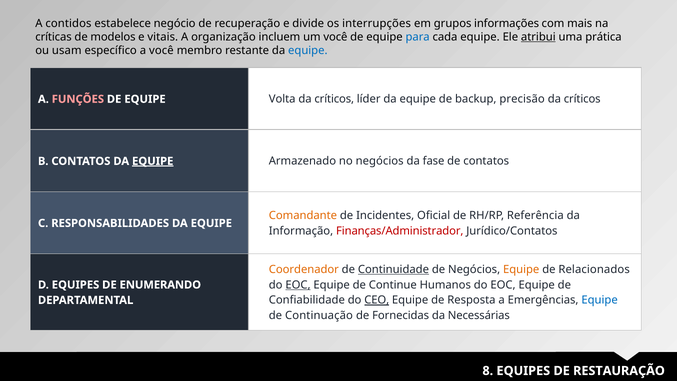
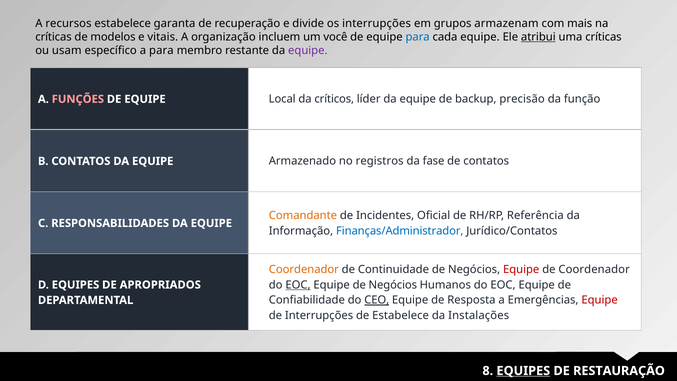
contidos: contidos -> recursos
negócio: negócio -> garanta
informações: informações -> armazenam
uma prática: prática -> críticas
a você: você -> para
equipe at (308, 50) colour: blue -> purple
Volta: Volta -> Local
críticos at (582, 99): críticos -> função
EQUIPE at (153, 161) underline: present -> none
no negócios: negócios -> registros
Finanças/Administrador colour: red -> blue
Continuidade underline: present -> none
Equipe at (521, 269) colour: orange -> red
de Relacionados: Relacionados -> Coordenador
Equipe de Continue: Continue -> Negócios
ENUMERANDO: ENUMERANDO -> APROPRIADOS
Equipe at (600, 300) colour: blue -> red
de Continuação: Continuação -> Interrupções
de Fornecidas: Fornecidas -> Estabelece
Necessárias: Necessárias -> Instalações
EQUIPES at (523, 371) underline: none -> present
